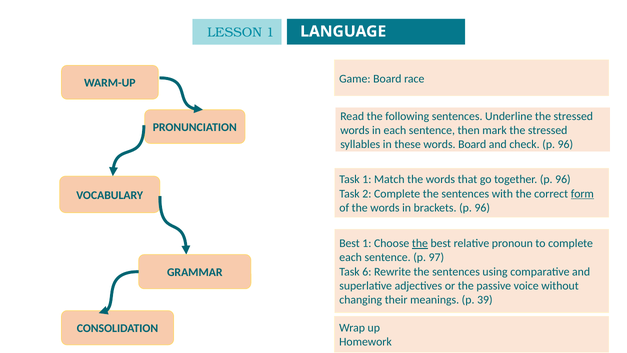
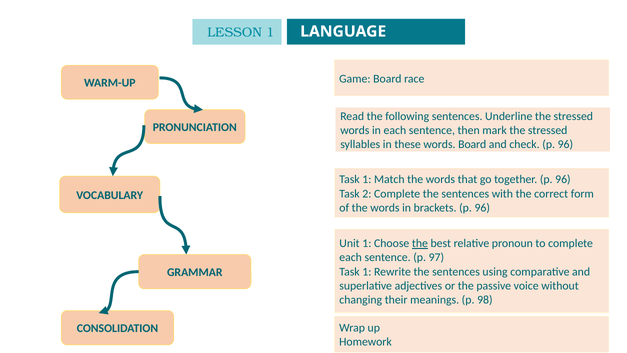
form underline: present -> none
Best at (350, 243): Best -> Unit
6 at (367, 271): 6 -> 1
39: 39 -> 98
